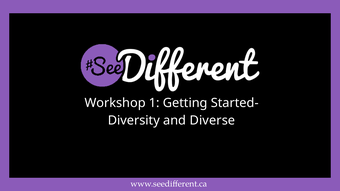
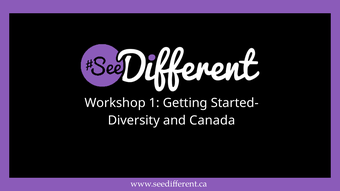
Diverse: Diverse -> Canada
